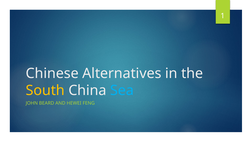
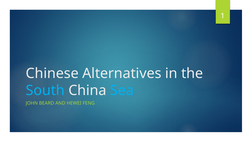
South colour: yellow -> light blue
